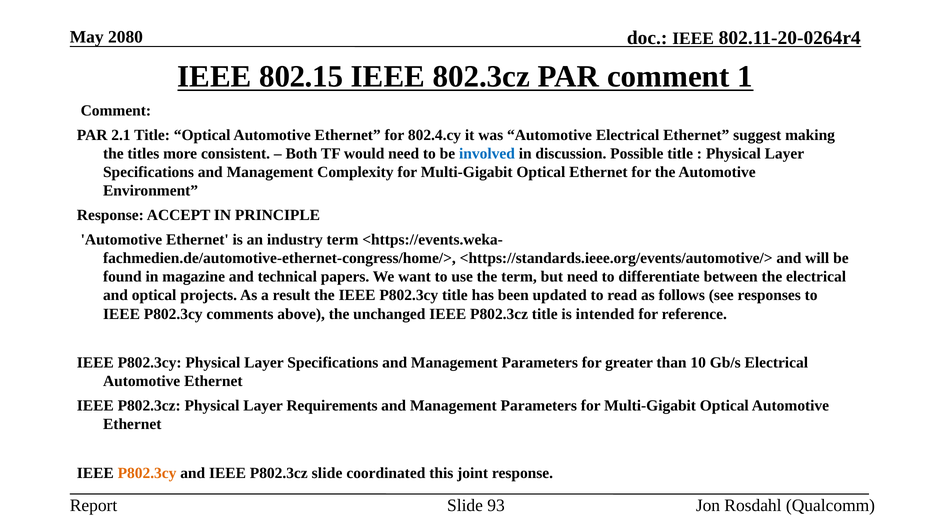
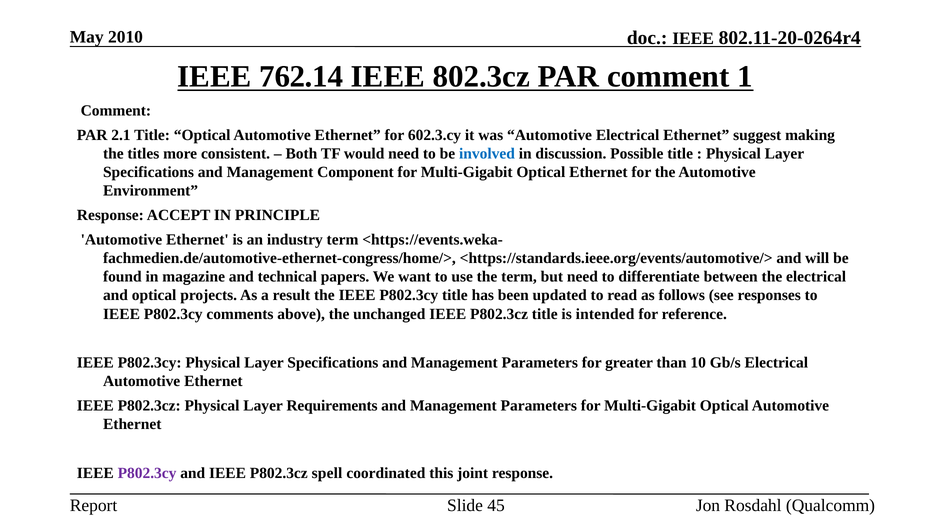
2080: 2080 -> 2010
802.15: 802.15 -> 762.14
802.4.cy: 802.4.cy -> 602.3.cy
Complexity: Complexity -> Component
P802.3cy at (147, 474) colour: orange -> purple
P802.3cz slide: slide -> spell
93: 93 -> 45
